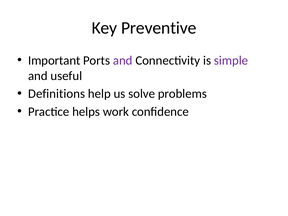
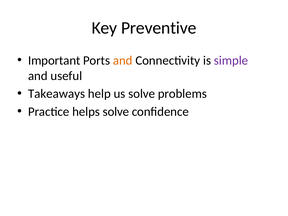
and at (123, 60) colour: purple -> orange
Definitions: Definitions -> Takeaways
helps work: work -> solve
